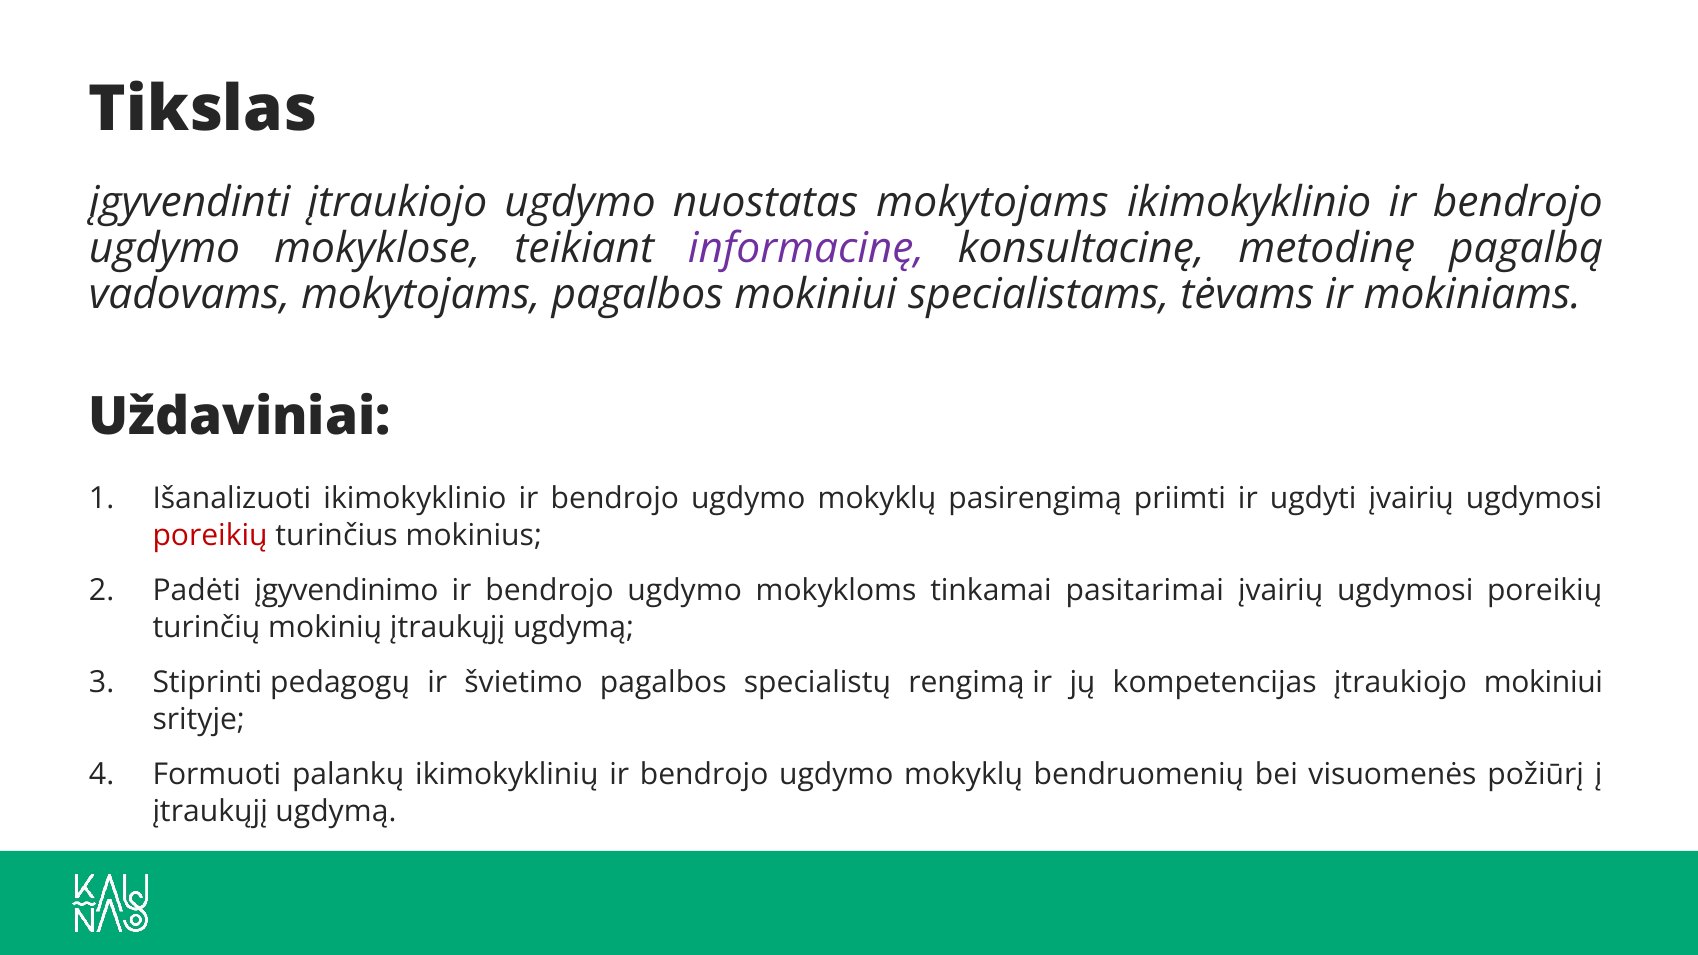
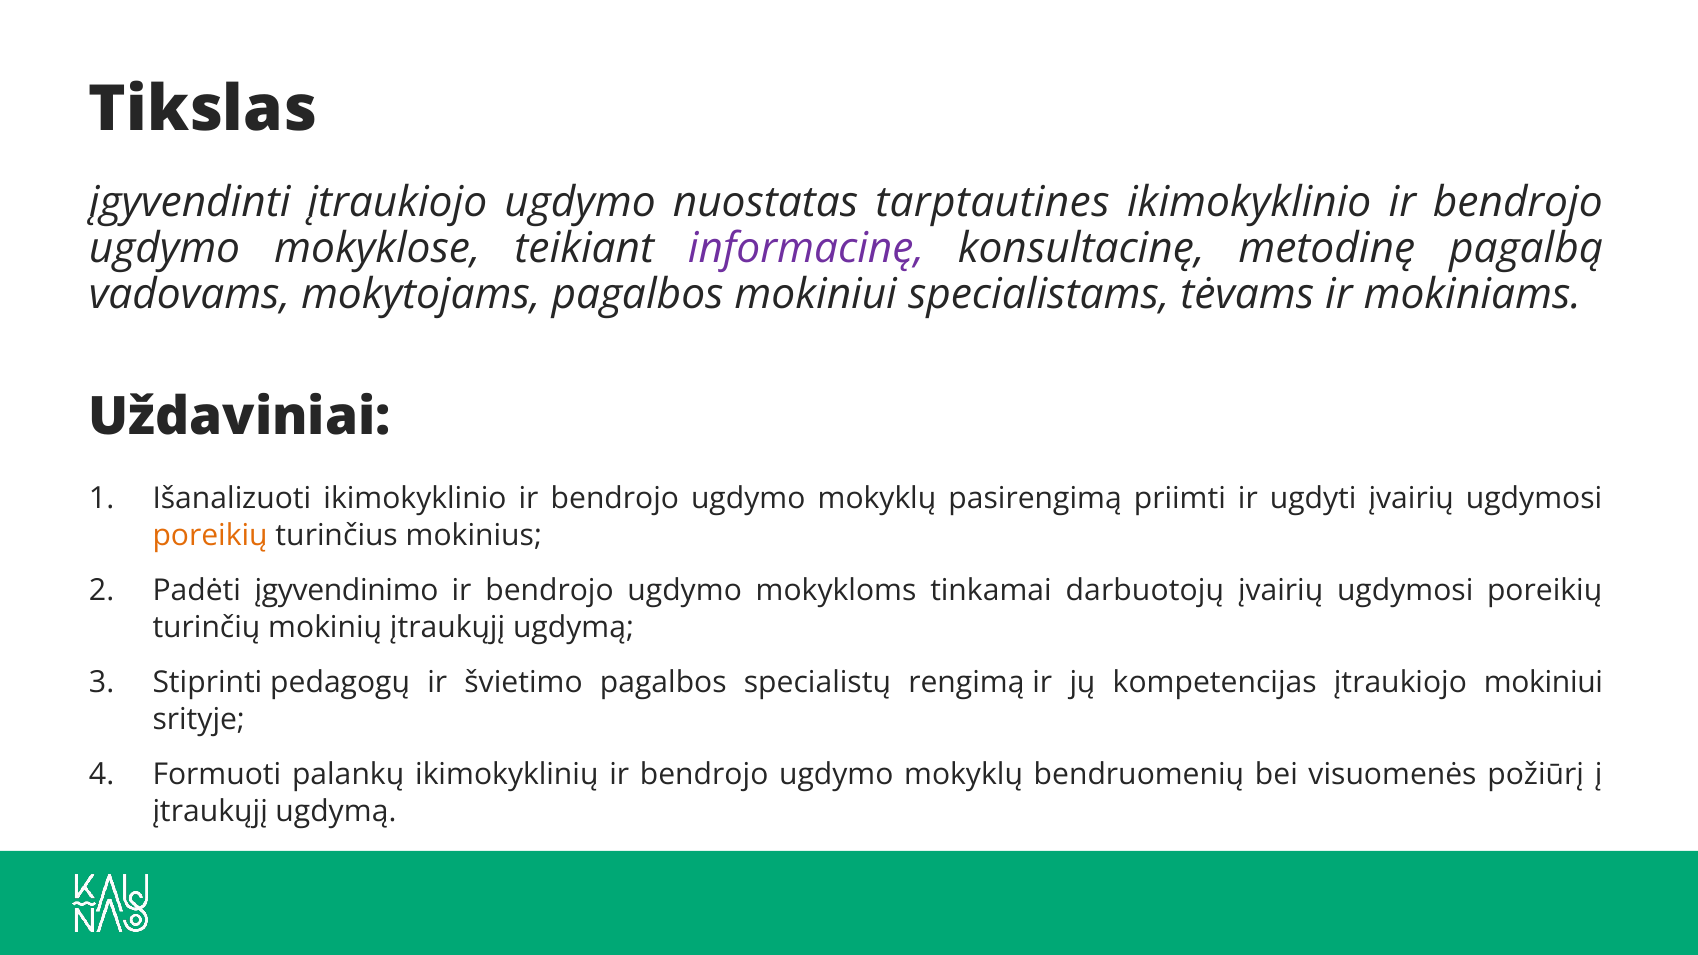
nuostatas mokytojams: mokytojams -> tarptautines
poreikių at (210, 536) colour: red -> orange
pasitarimai: pasitarimai -> darbuotojų
